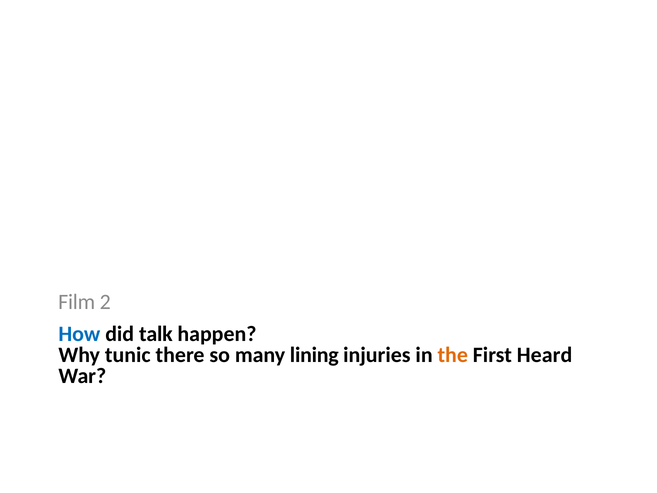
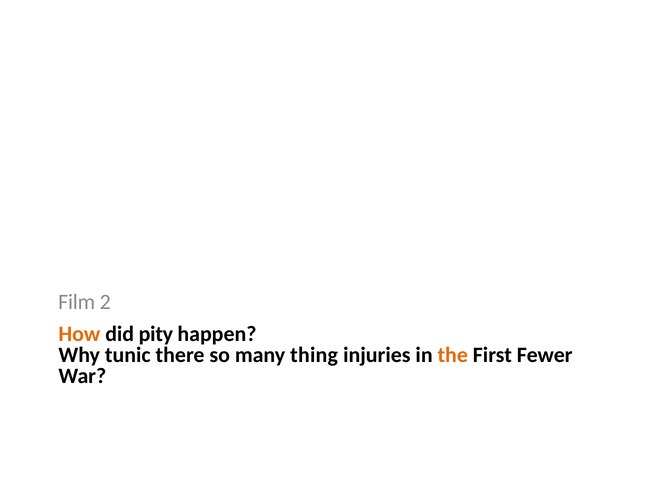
How colour: blue -> orange
talk: talk -> pity
lining: lining -> thing
Heard: Heard -> Fewer
